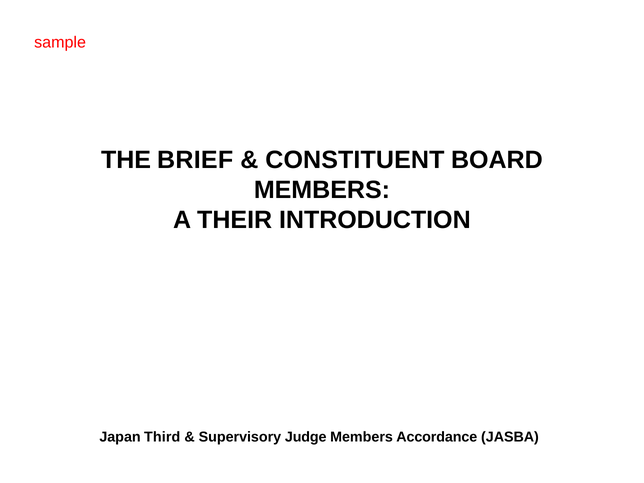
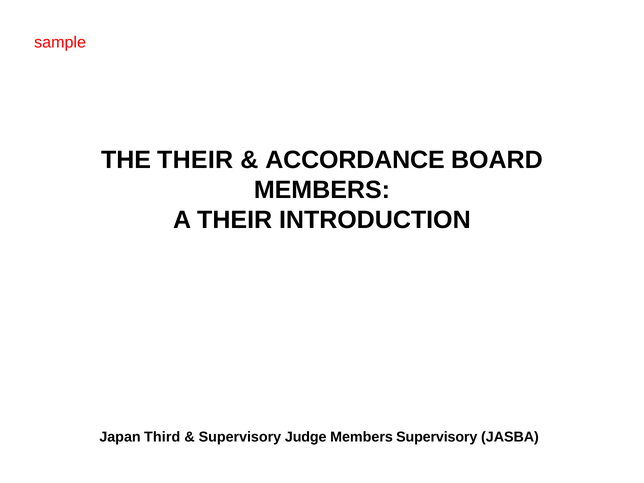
THE BRIEF: BRIEF -> THEIR
CONSTITUENT: CONSTITUENT -> ACCORDANCE
Members Accordance: Accordance -> Supervisory
